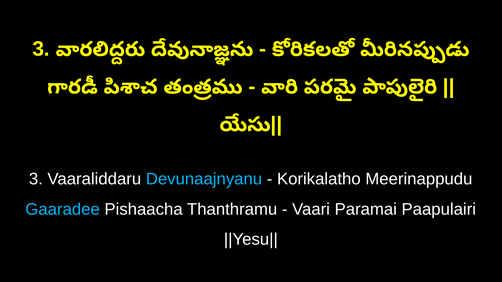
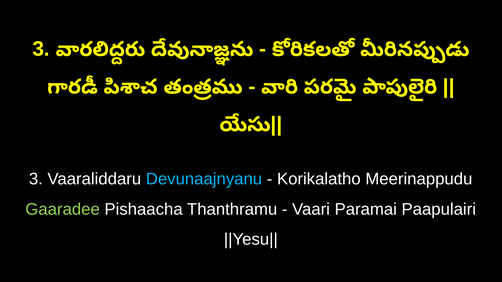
Gaaradee colour: light blue -> light green
